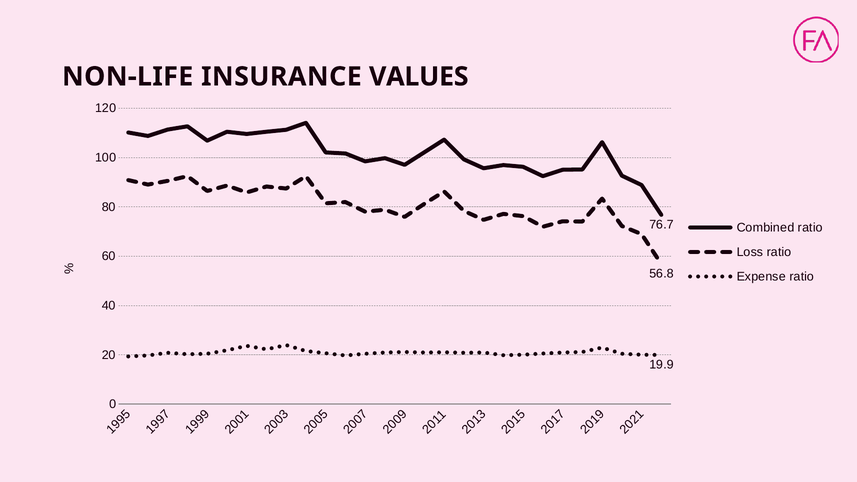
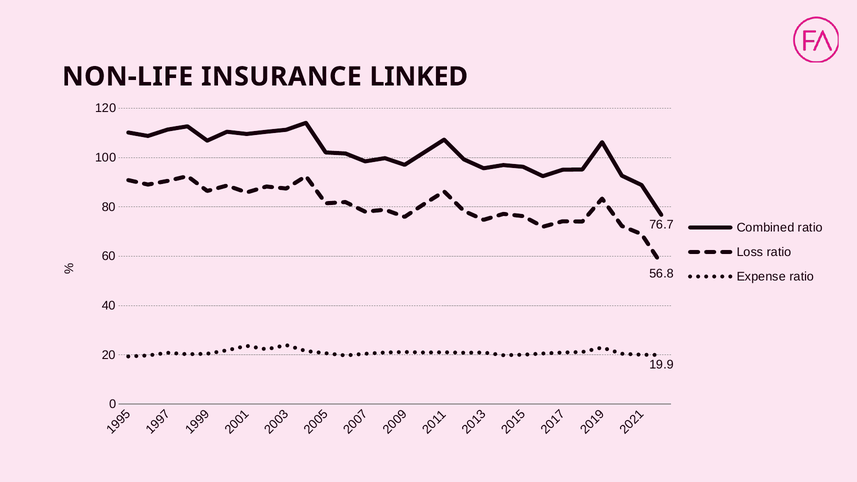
VALUES: VALUES -> LINKED
